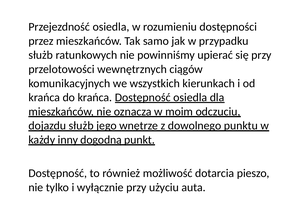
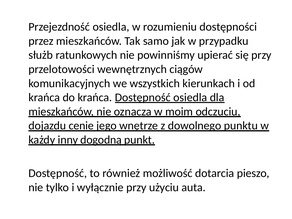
dojazdu służb: służb -> cenie
